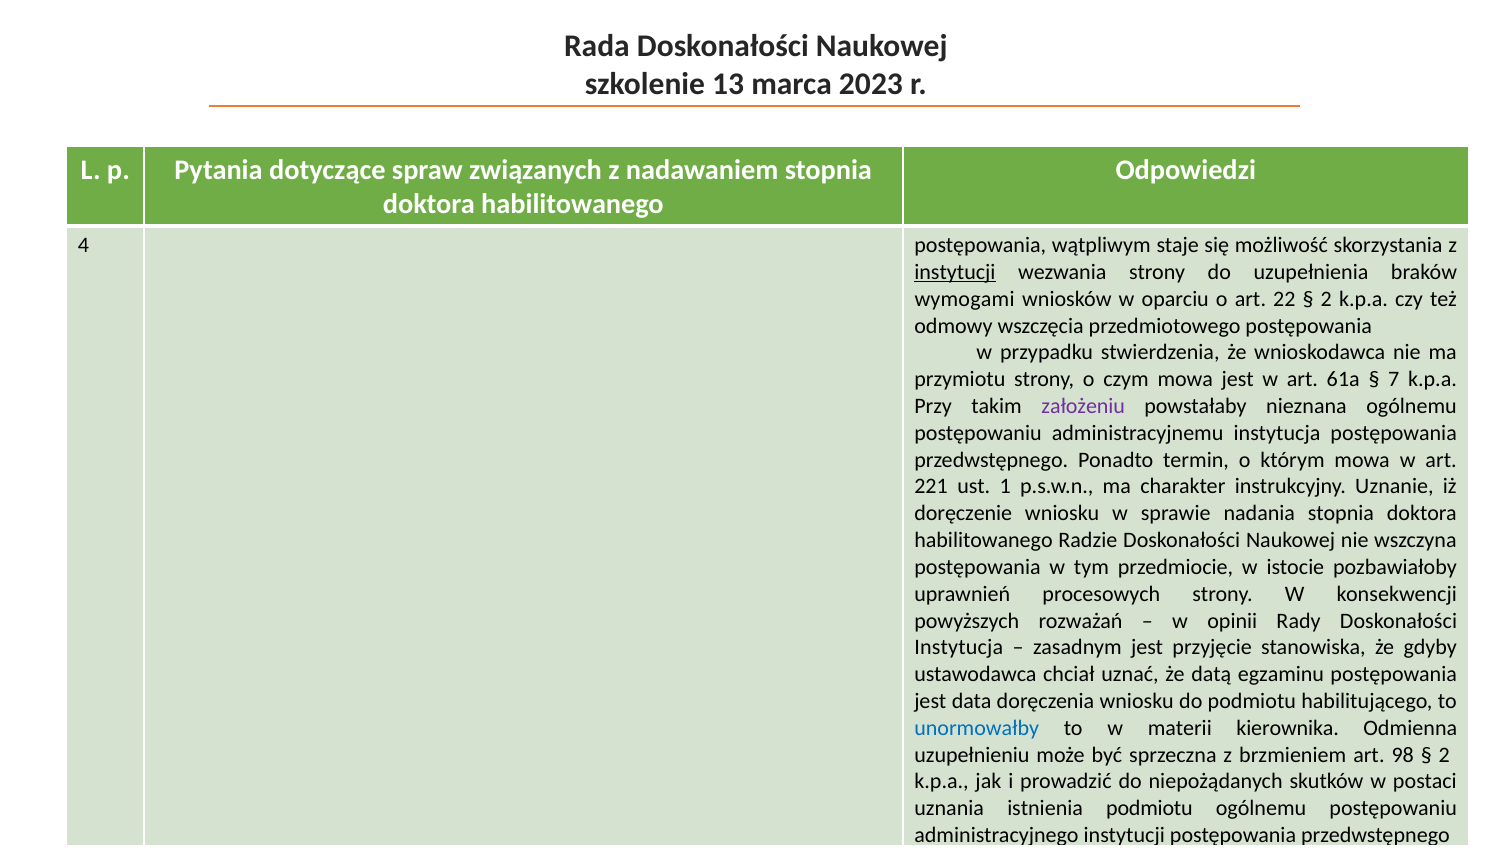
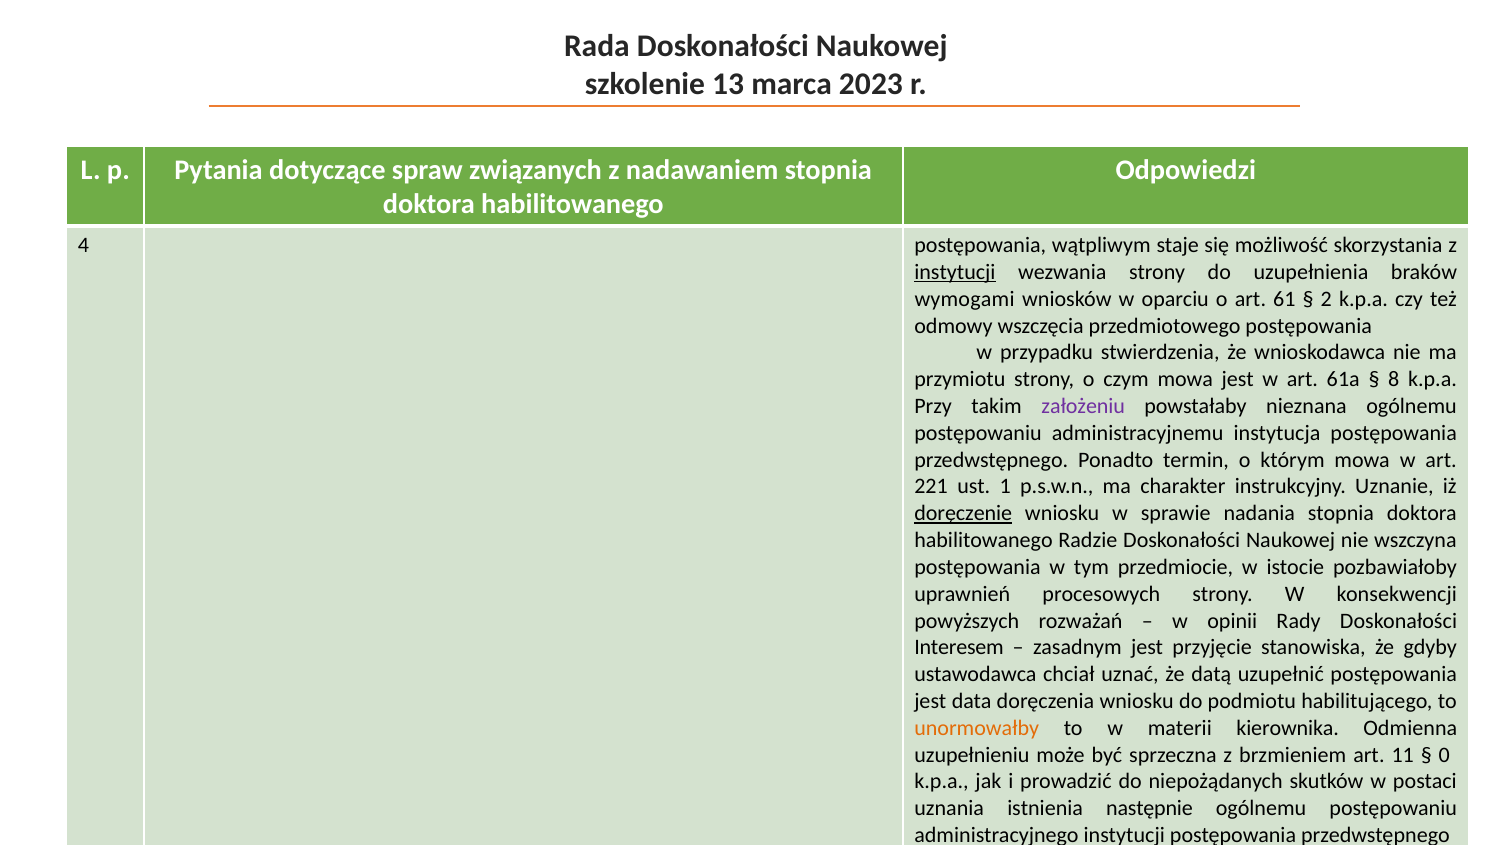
22: 22 -> 61
7: 7 -> 8
doręczenie underline: none -> present
Instytucja at (959, 648): Instytucja -> Interesem
egzaminu: egzaminu -> uzupełnić
unormowałby colour: blue -> orange
98: 98 -> 11
2 at (1444, 755): 2 -> 0
istnienia podmiotu: podmiotu -> następnie
